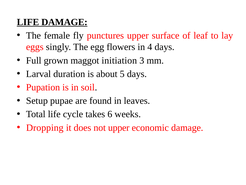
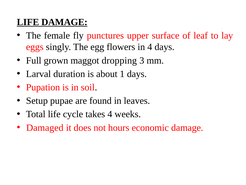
initiation: initiation -> dropping
5: 5 -> 1
takes 6: 6 -> 4
Dropping: Dropping -> Damaged
not upper: upper -> hours
